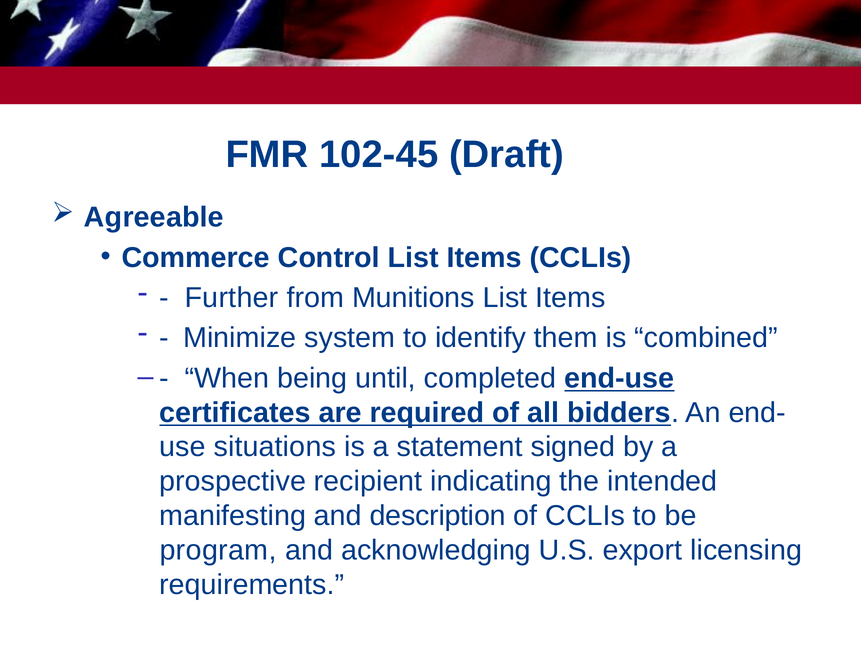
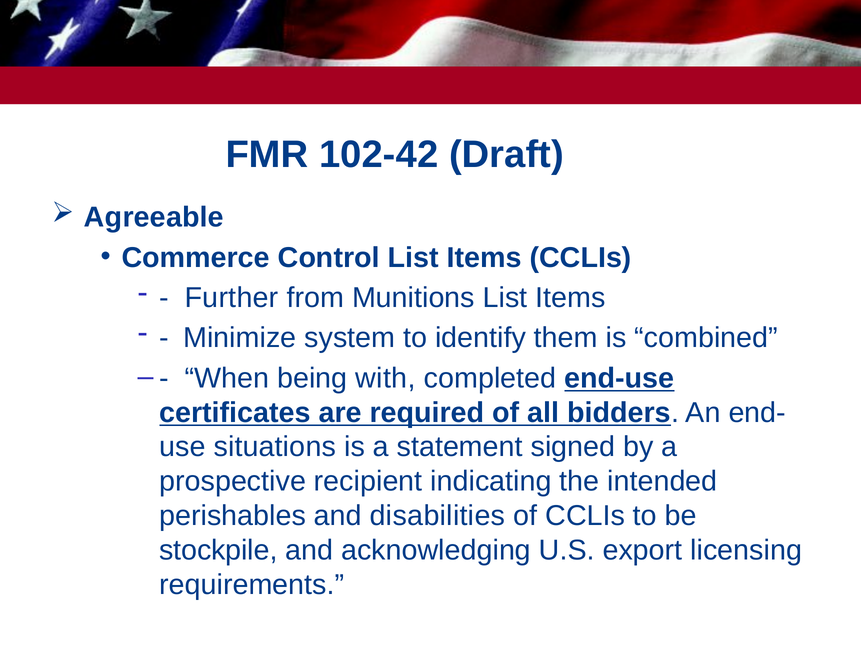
102-45: 102-45 -> 102-42
until: until -> with
manifesting: manifesting -> perishables
description: description -> disabilities
program: program -> stockpile
